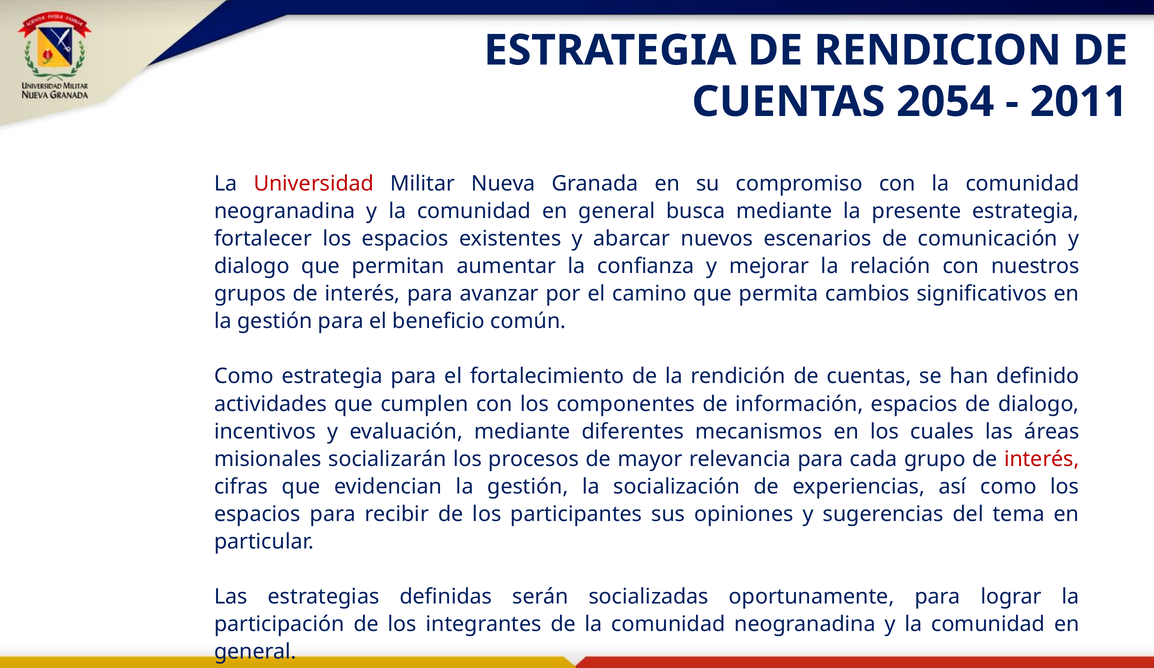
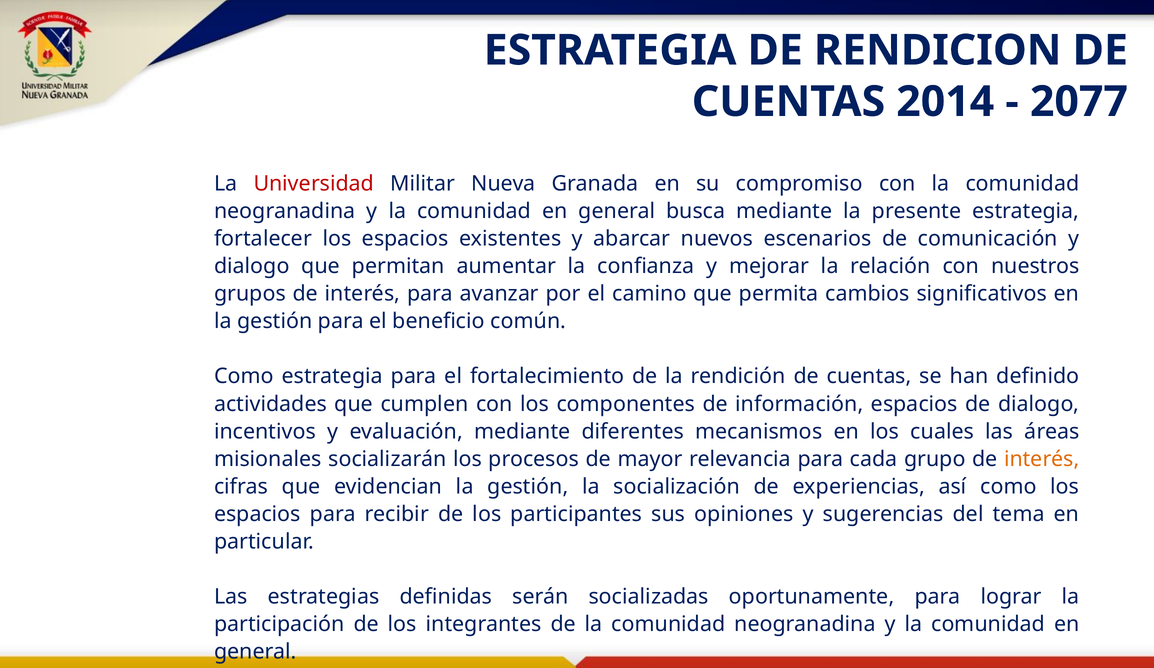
2054: 2054 -> 2014
2011: 2011 -> 2077
interés at (1042, 459) colour: red -> orange
